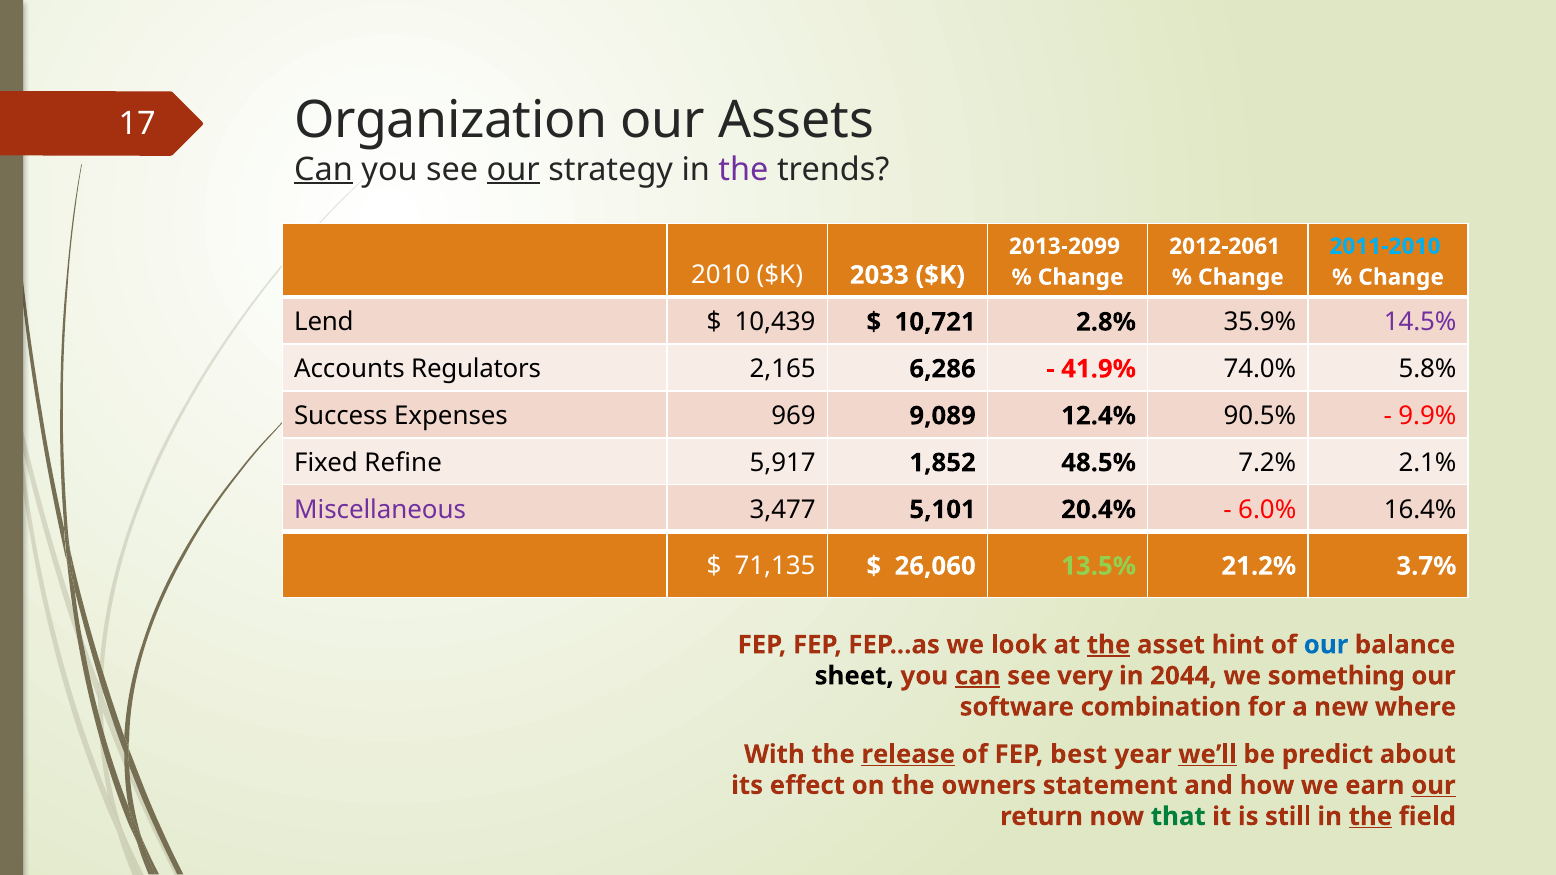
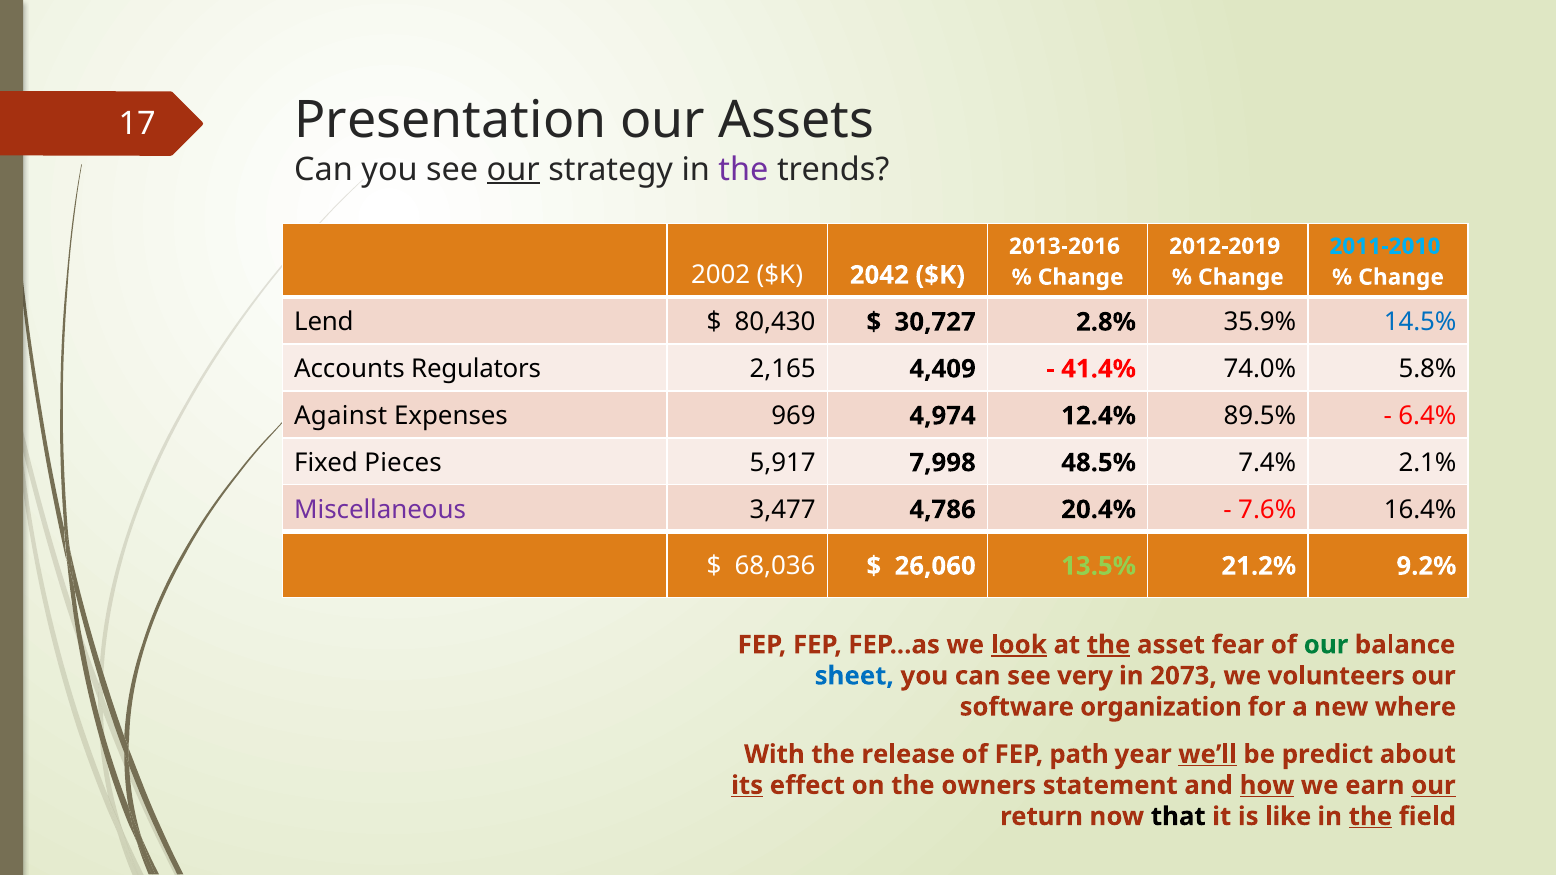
Organization: Organization -> Presentation
Can at (324, 169) underline: present -> none
2013-2099: 2013-2099 -> 2013-2016
2012-2061: 2012-2061 -> 2012-2019
2010: 2010 -> 2002
2033: 2033 -> 2042
10,439: 10,439 -> 80,430
10,721: 10,721 -> 30,727
14.5% colour: purple -> blue
6,286: 6,286 -> 4,409
41.9%: 41.9% -> 41.4%
Success: Success -> Against
9,089: 9,089 -> 4,974
90.5%: 90.5% -> 89.5%
9.9%: 9.9% -> 6.4%
Refine: Refine -> Pieces
1,852: 1,852 -> 7,998
7.2%: 7.2% -> 7.4%
5,101: 5,101 -> 4,786
6.0%: 6.0% -> 7.6%
71,135: 71,135 -> 68,036
3.7%: 3.7% -> 9.2%
look underline: none -> present
hint: hint -> fear
our at (1326, 645) colour: blue -> green
sheet colour: black -> blue
can at (978, 676) underline: present -> none
2044: 2044 -> 2073
something: something -> volunteers
combination: combination -> organization
release underline: present -> none
best: best -> path
its underline: none -> present
how underline: none -> present
that colour: green -> black
still: still -> like
